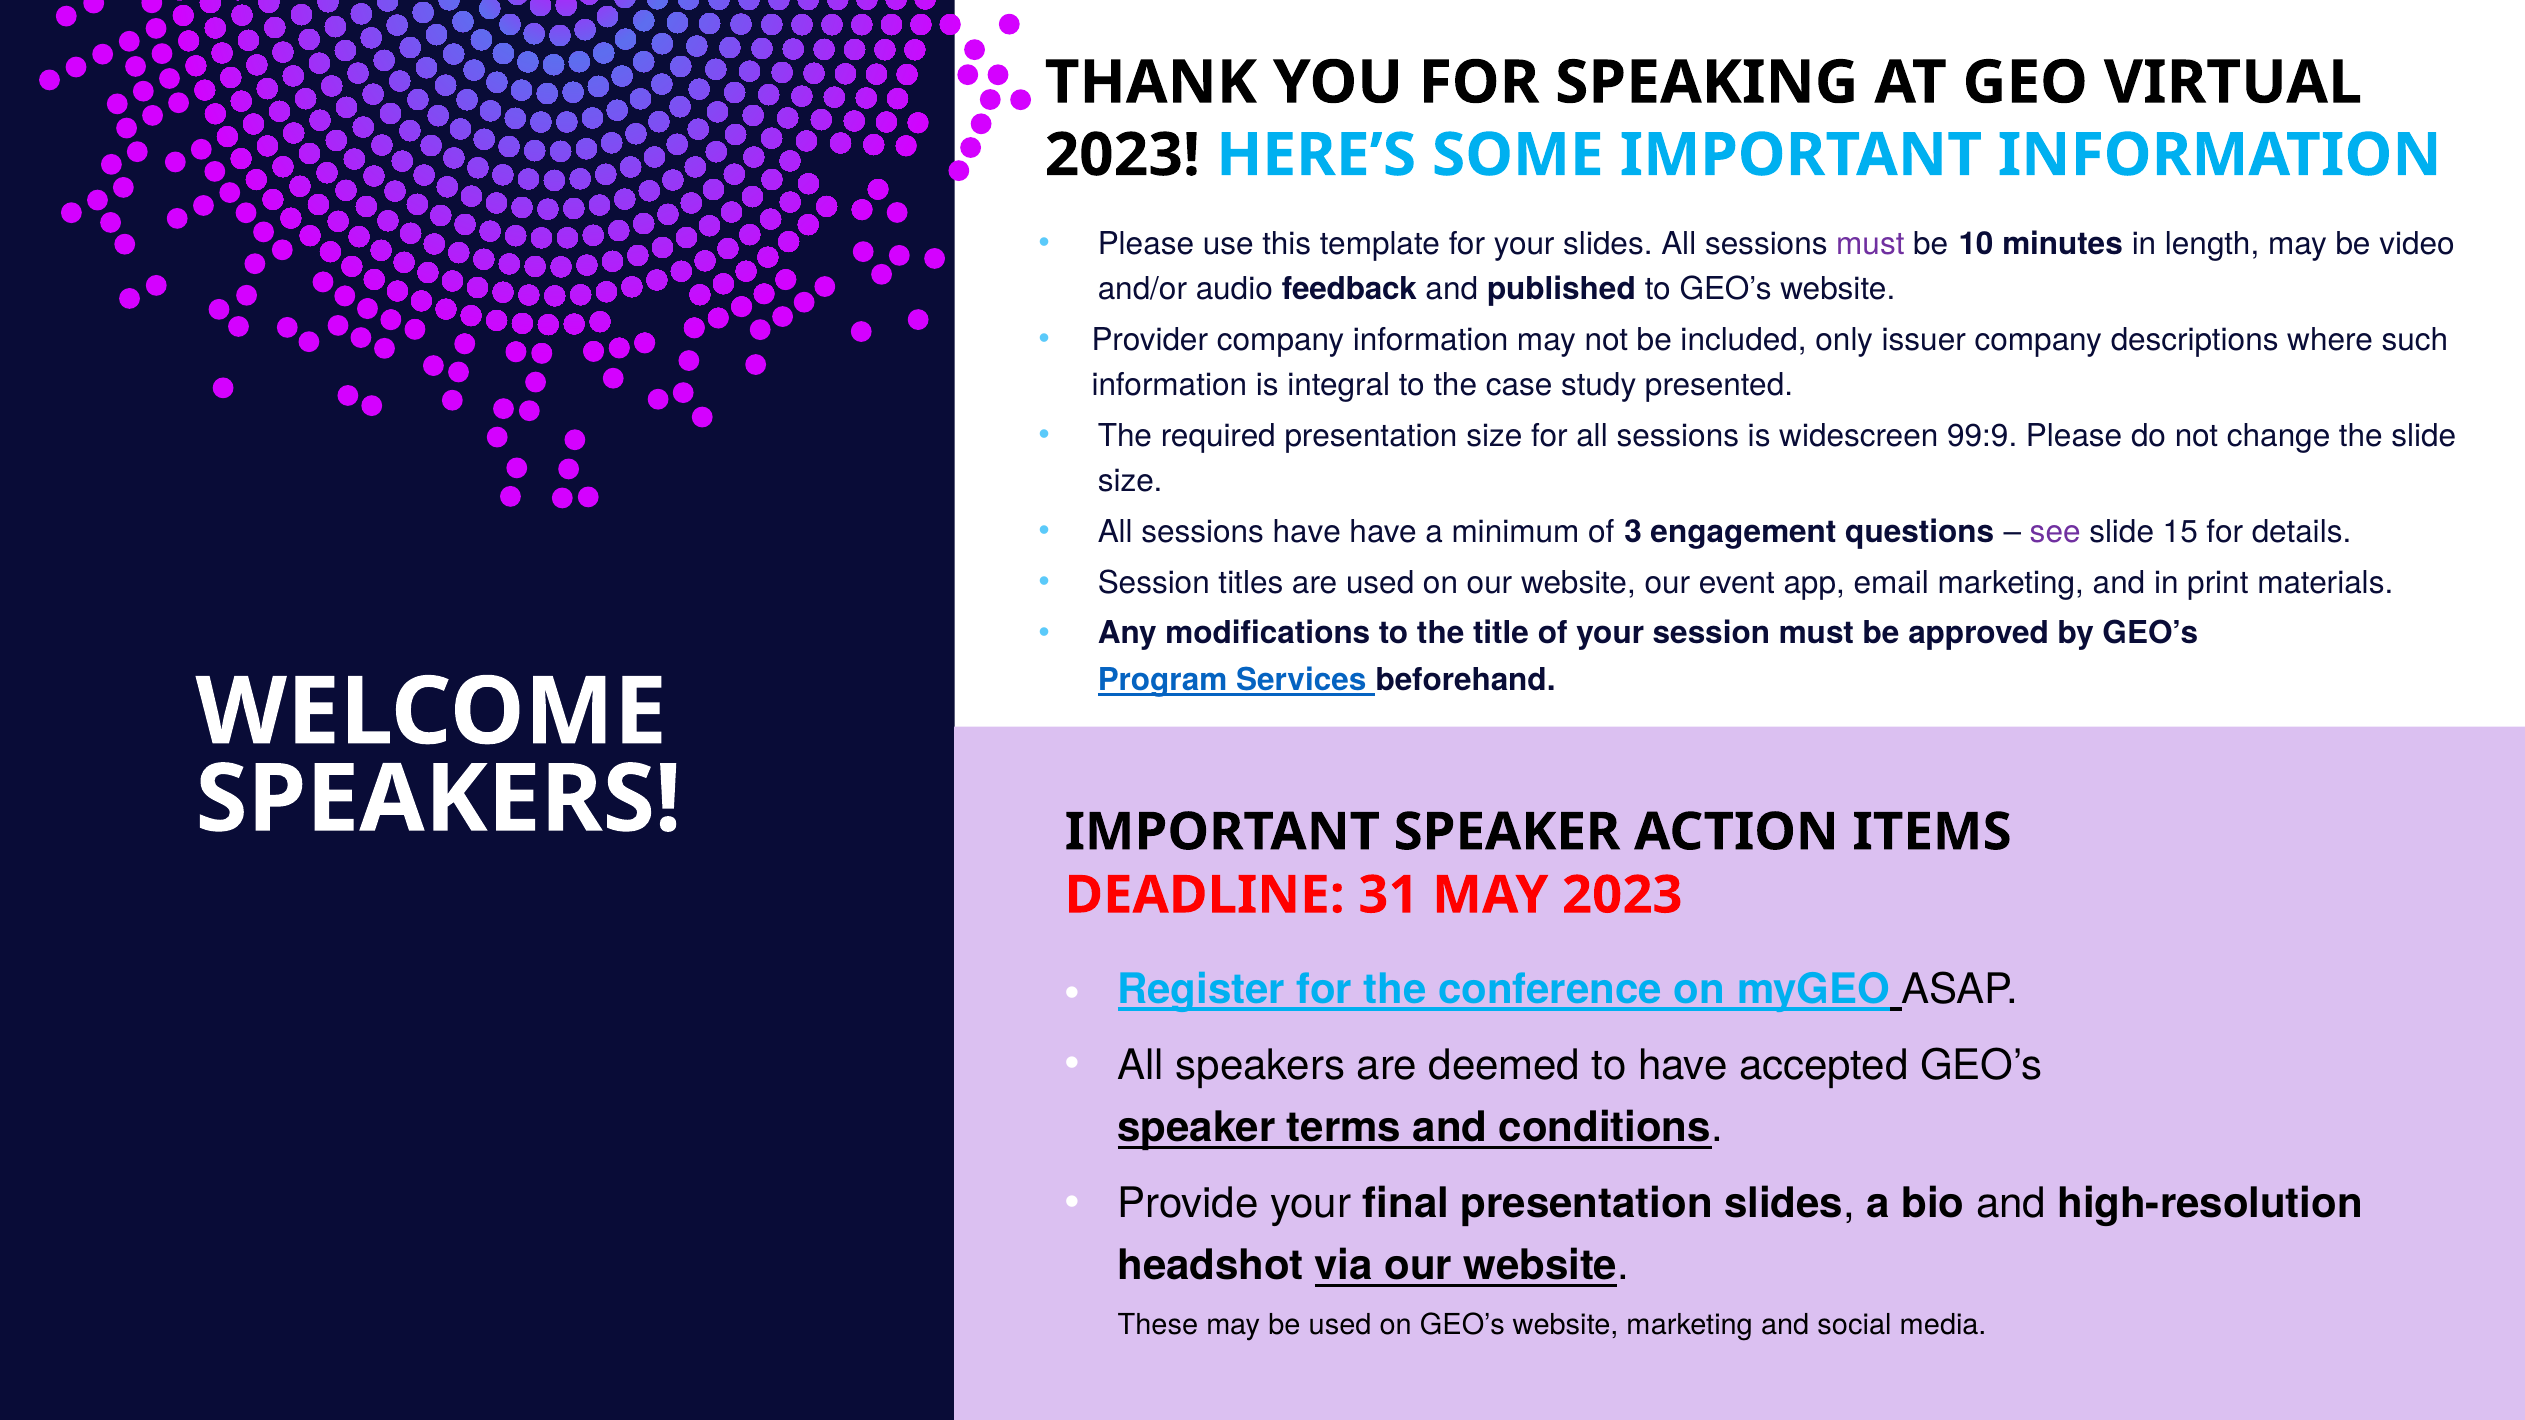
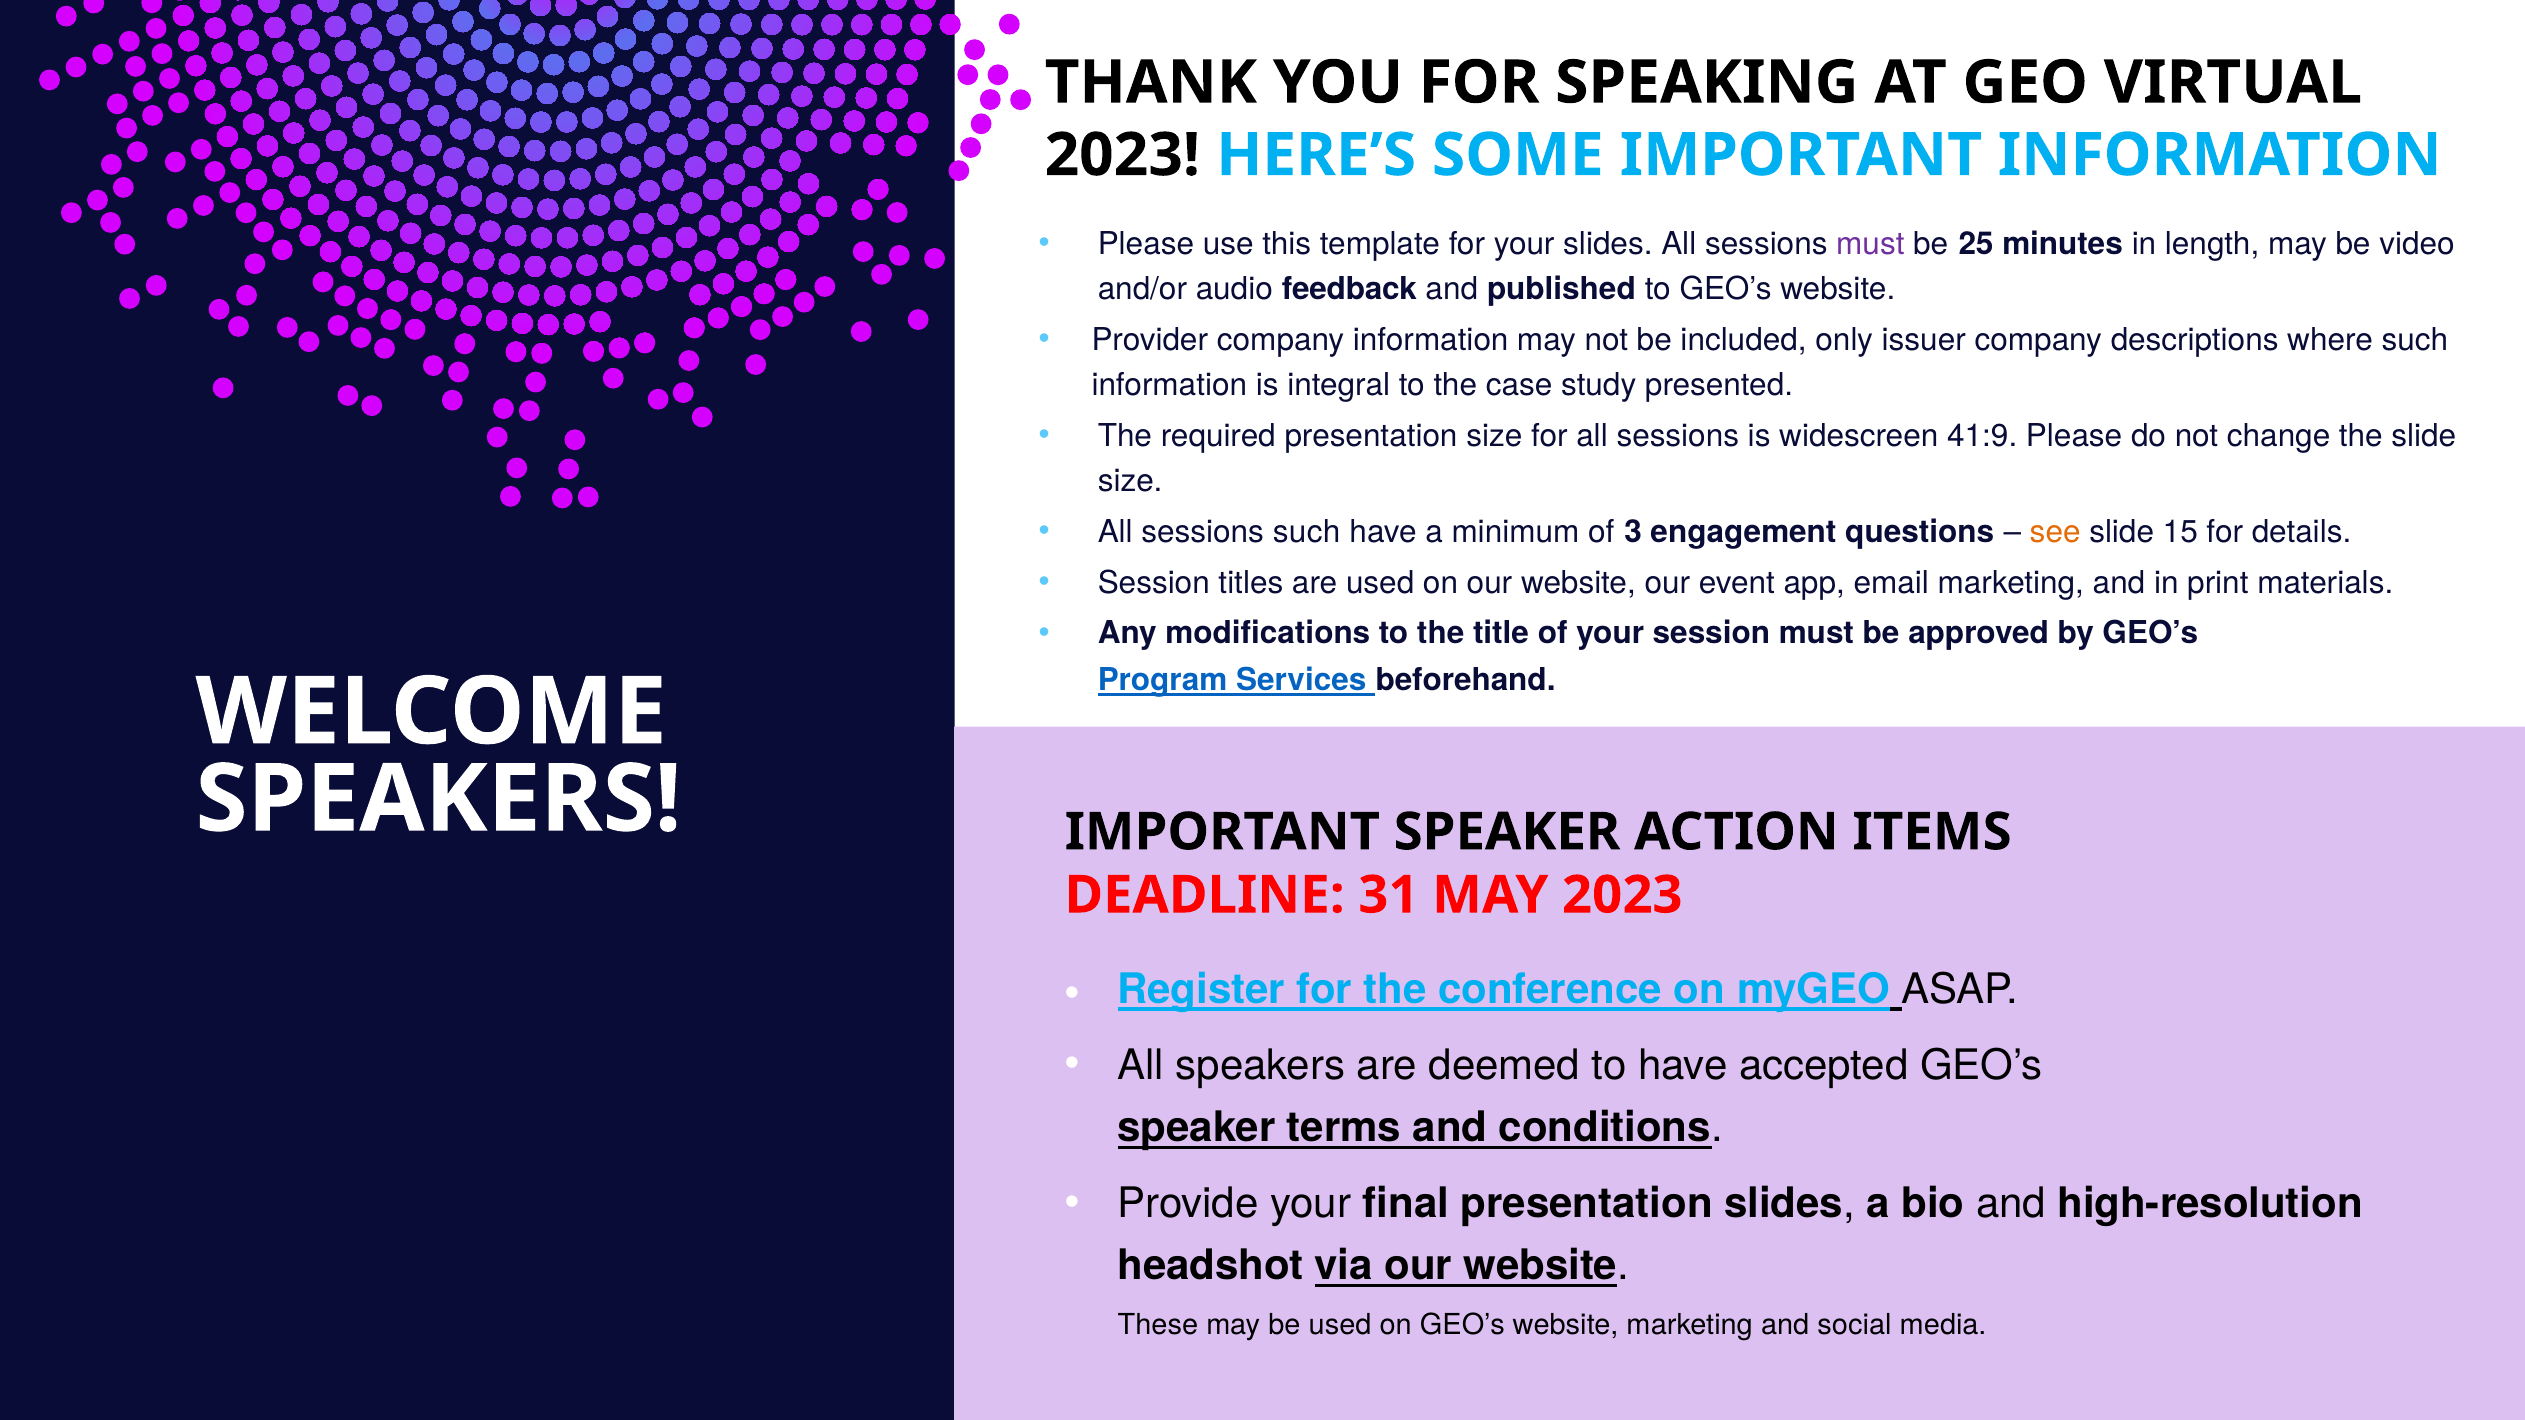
10: 10 -> 25
99:9: 99:9 -> 41:9
sessions have: have -> such
see colour: purple -> orange
